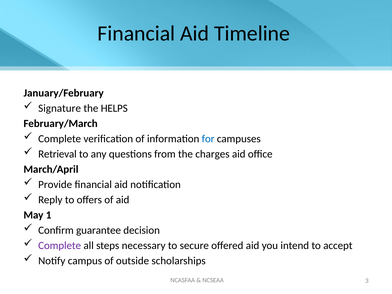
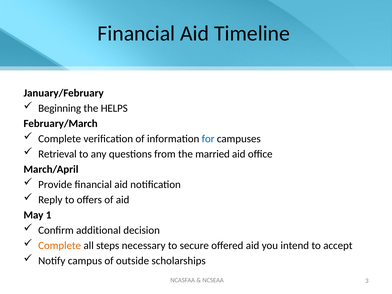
Signature: Signature -> Beginning
charges: charges -> married
guarantee: guarantee -> additional
Complete at (60, 246) colour: purple -> orange
